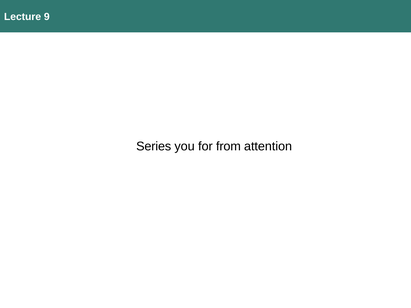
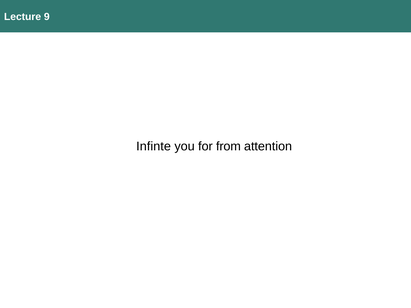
Series: Series -> Infinte
